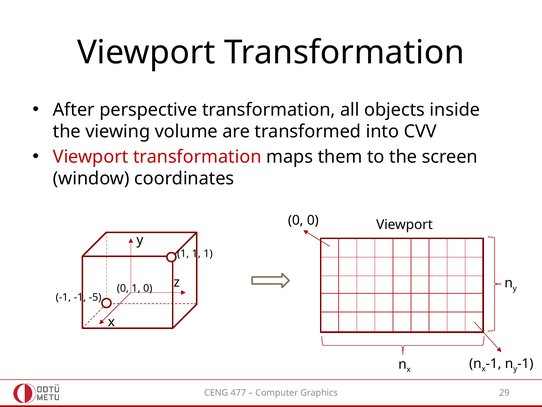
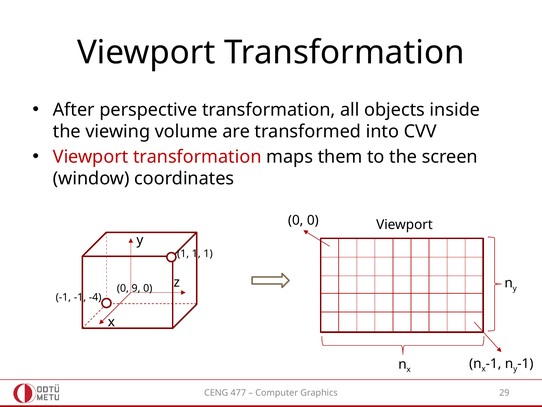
0 1: 1 -> 9
-5: -5 -> -4
